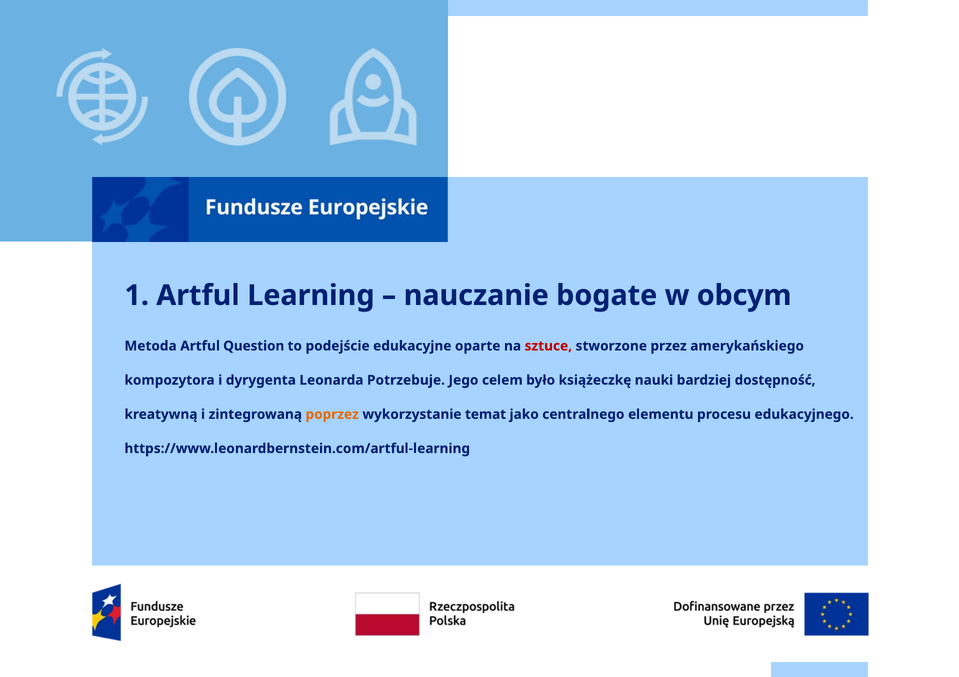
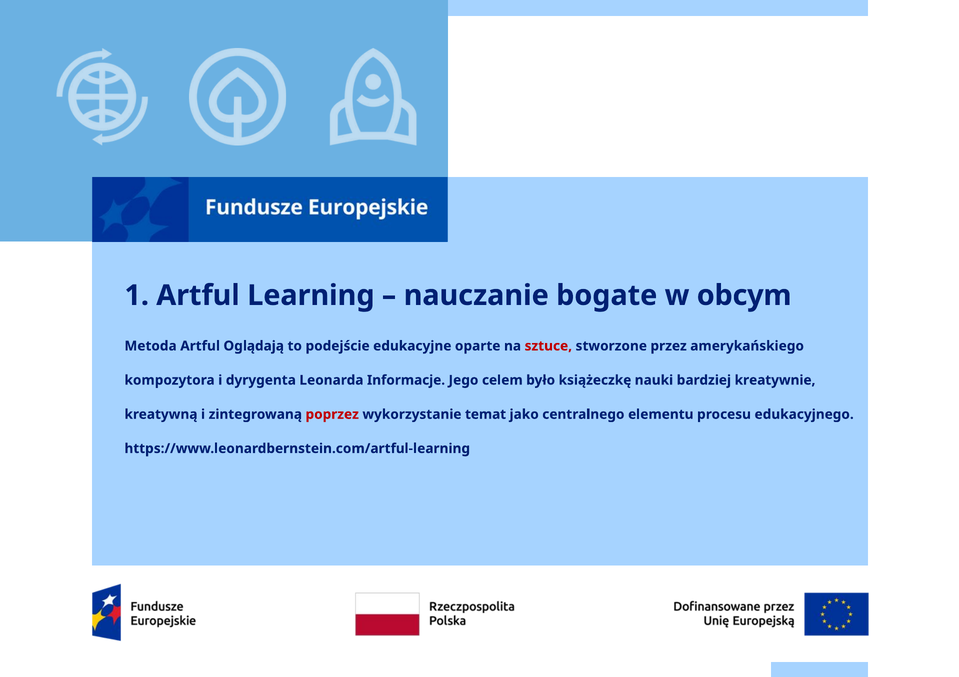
Question: Question -> Oglądają
Potrzebuje: Potrzebuje -> Informacje
dostępność: dostępność -> kreatywnie
poprzez colour: orange -> red
